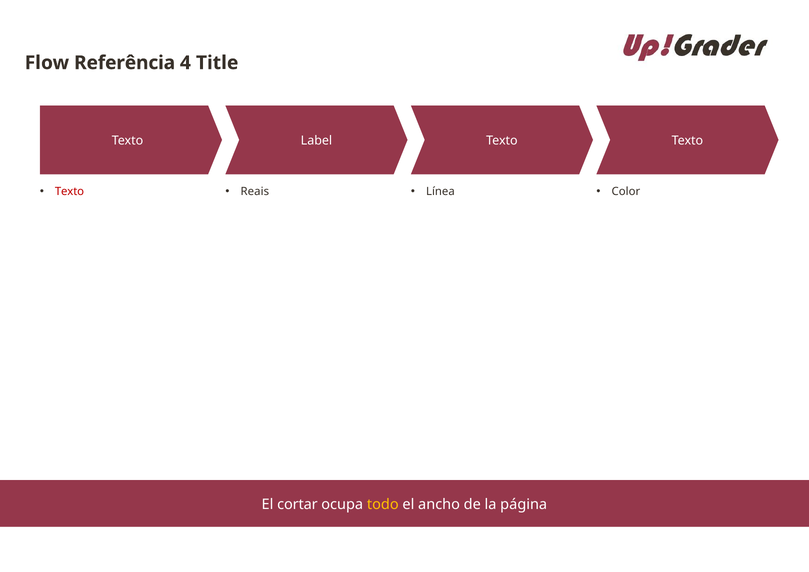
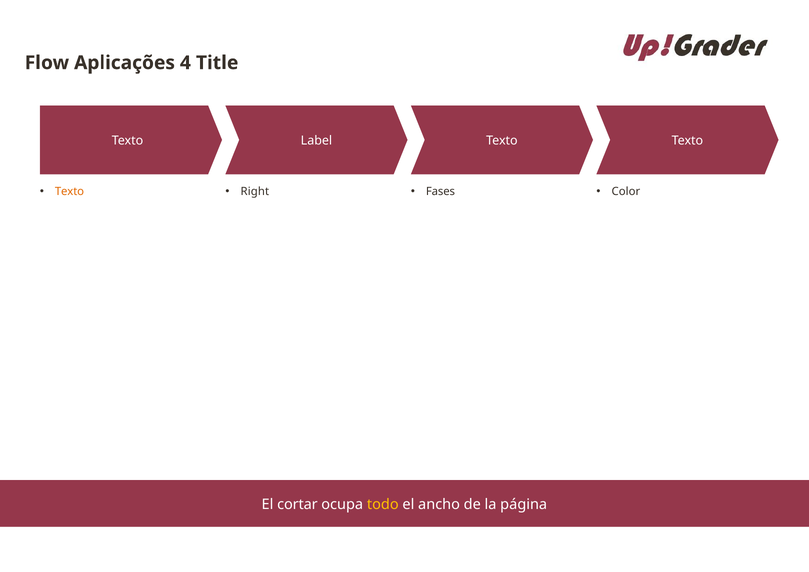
Referência: Referência -> Aplicações
Texto at (69, 192) colour: red -> orange
Reais: Reais -> Right
Línea: Línea -> Fases
